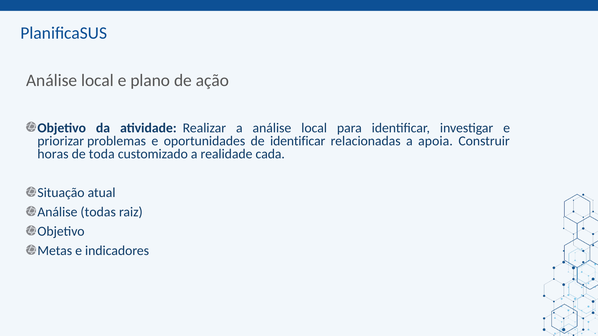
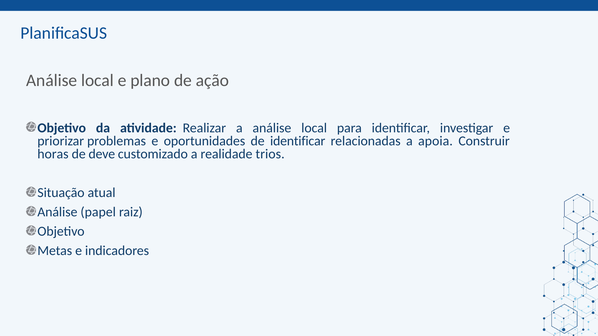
toda: toda -> deve
cada: cada -> trios
todas: todas -> papel
